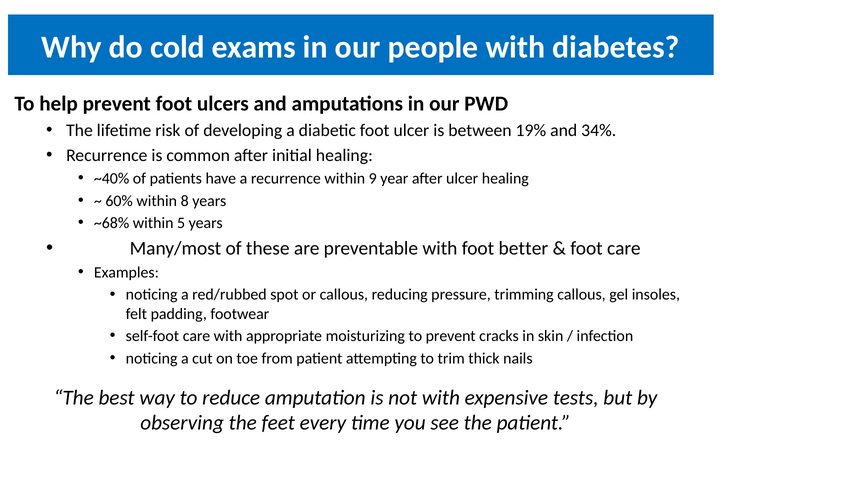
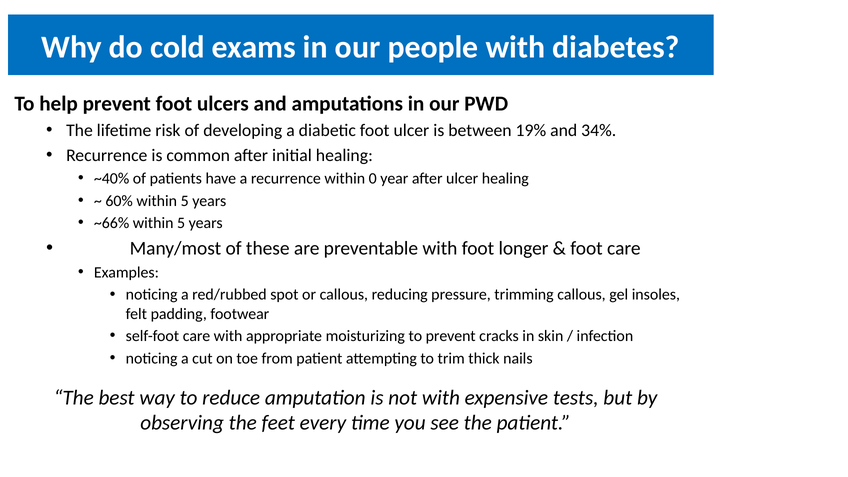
9: 9 -> 0
60% within 8: 8 -> 5
~68%: ~68% -> ~66%
better: better -> longer
